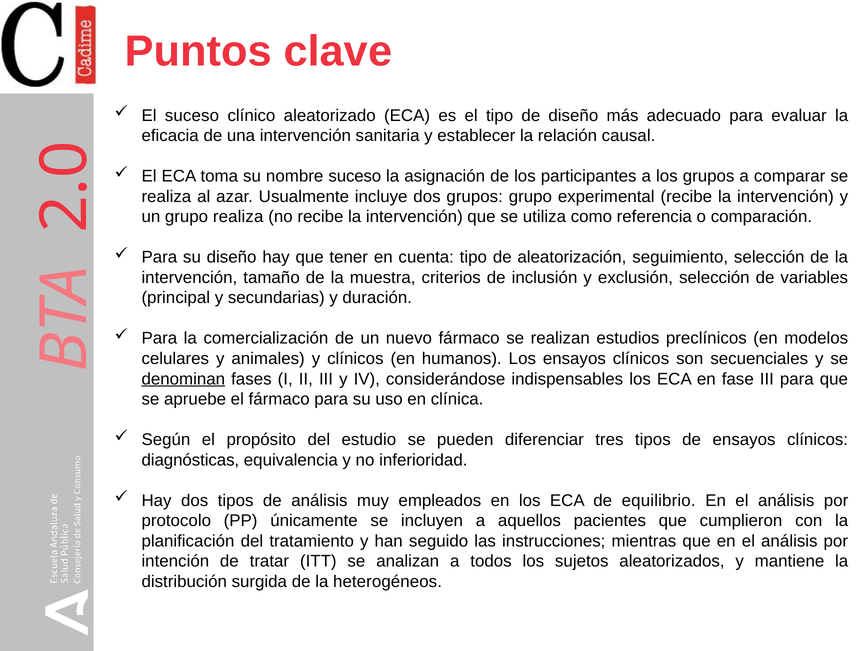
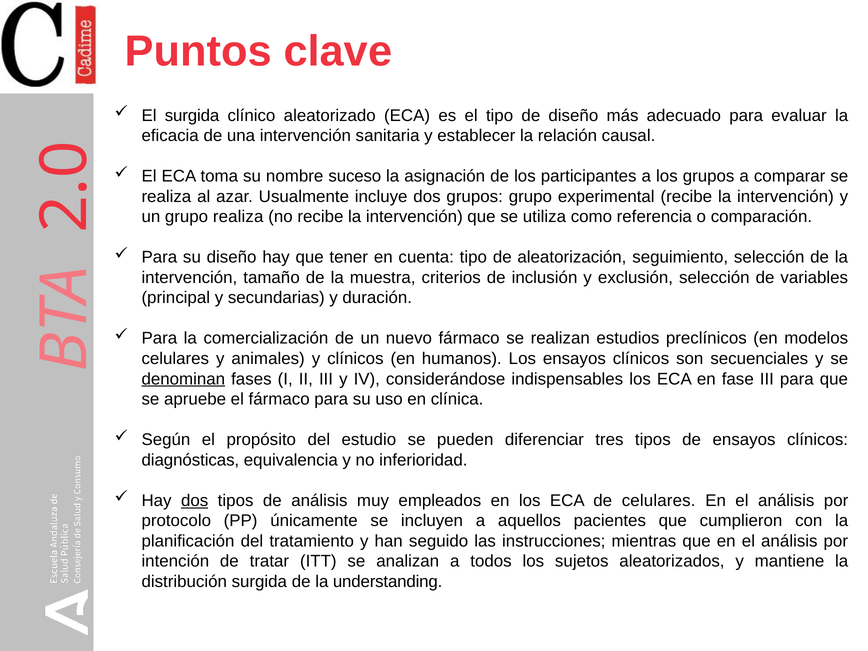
El suceso: suceso -> surgida
dos at (195, 501) underline: none -> present
de equilibrio: equilibrio -> celulares
heterogéneos: heterogéneos -> understanding
